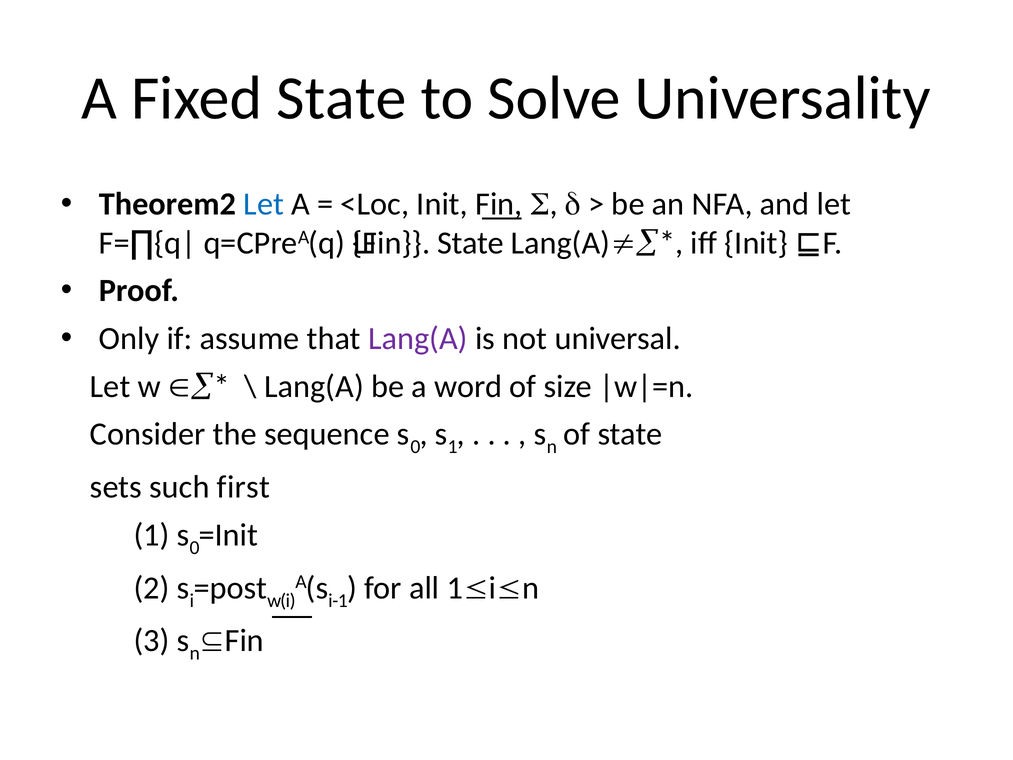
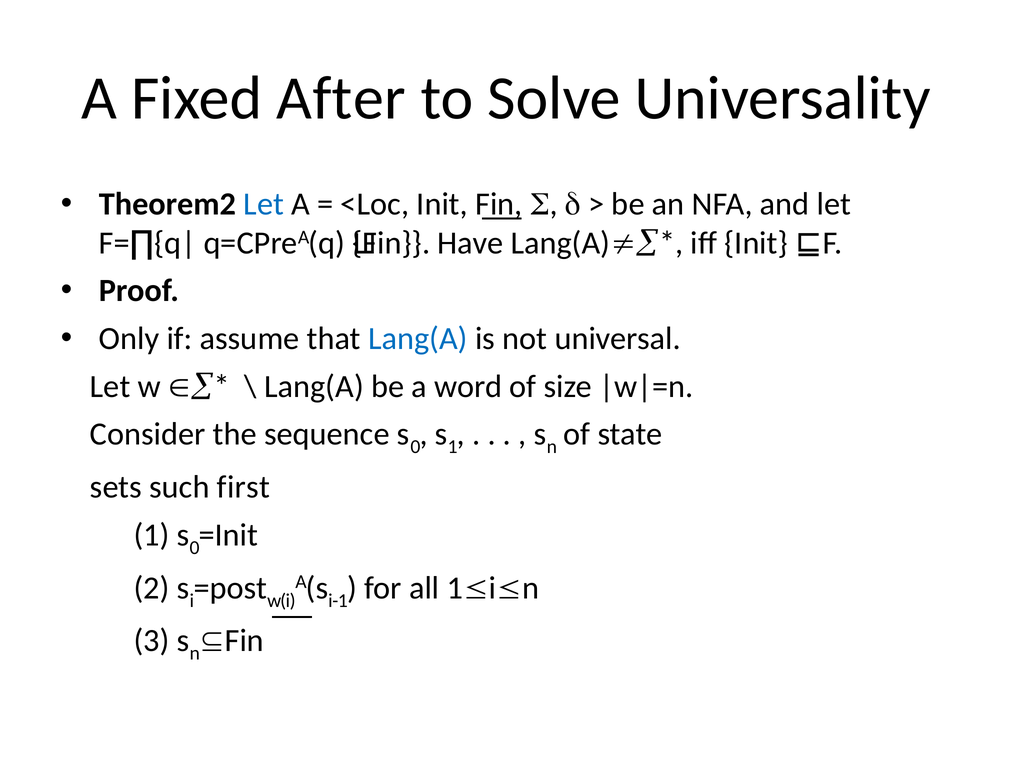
Fixed State: State -> After
State at (470, 243): State -> Have
Lang(A at (418, 338) colour: purple -> blue
